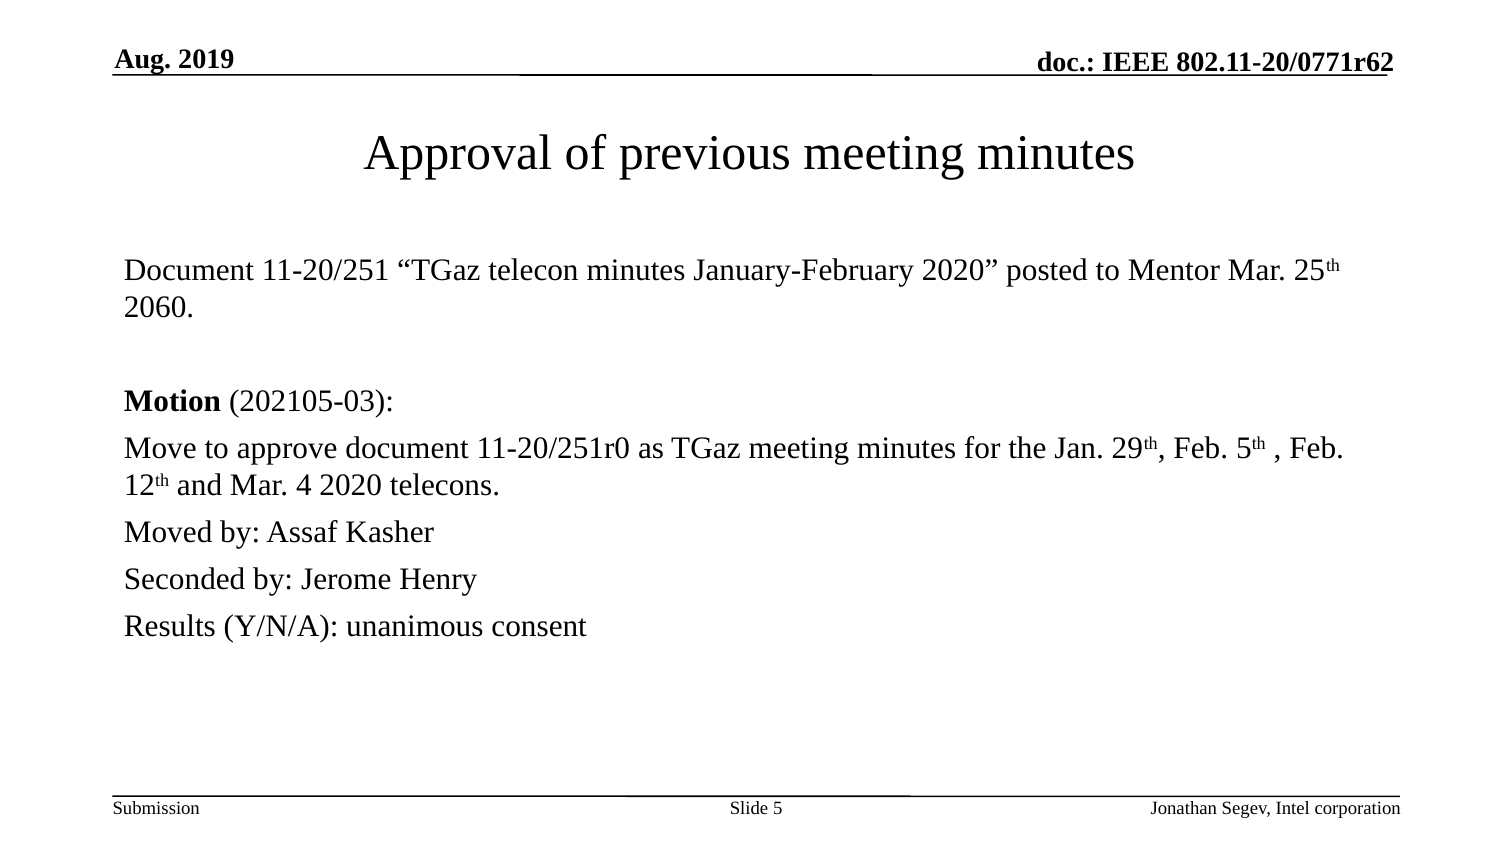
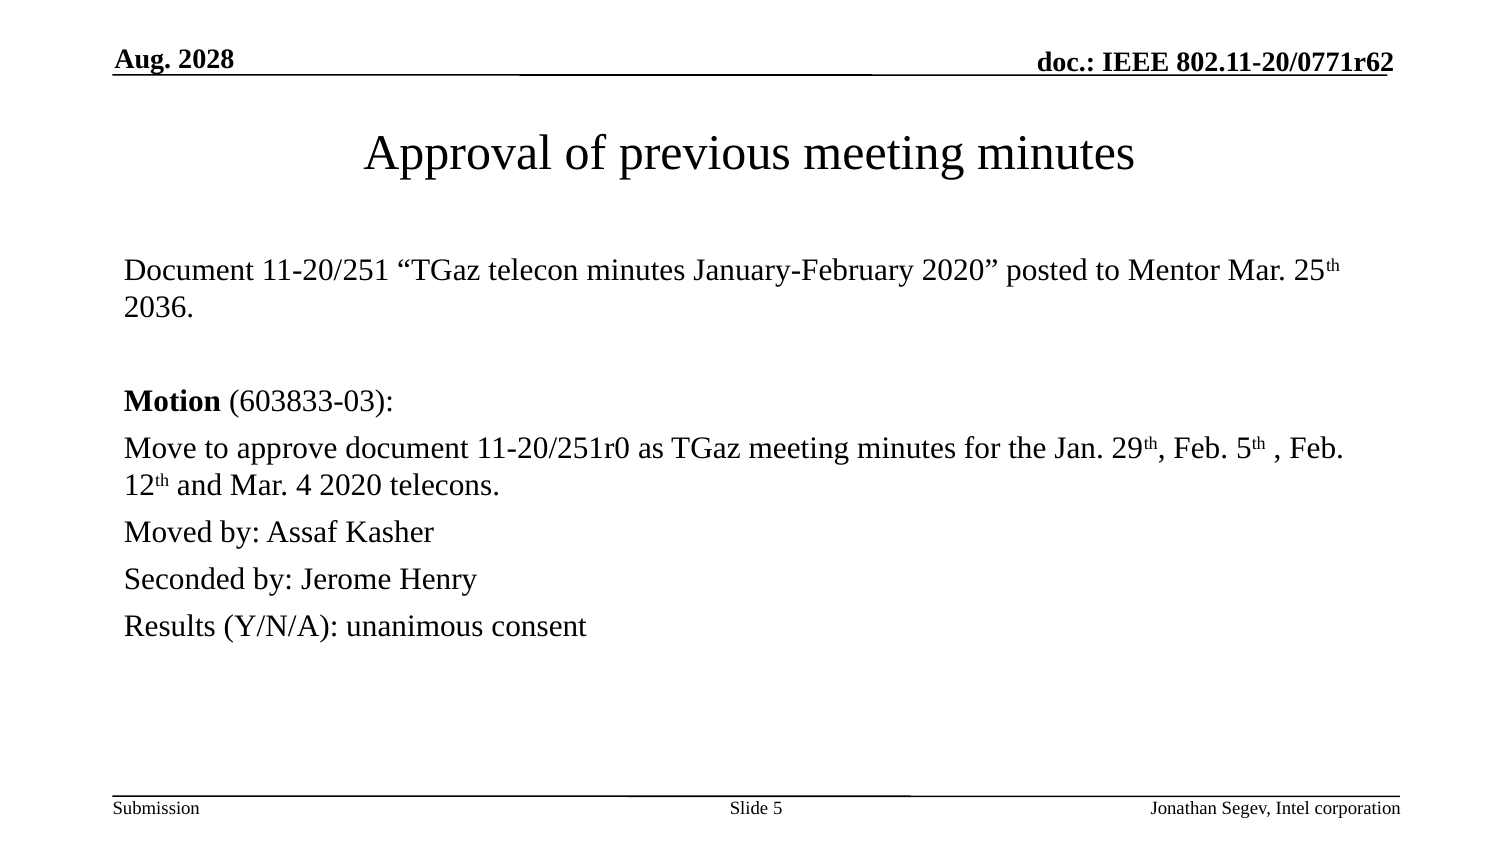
2019: 2019 -> 2028
2060: 2060 -> 2036
202105-03: 202105-03 -> 603833-03
